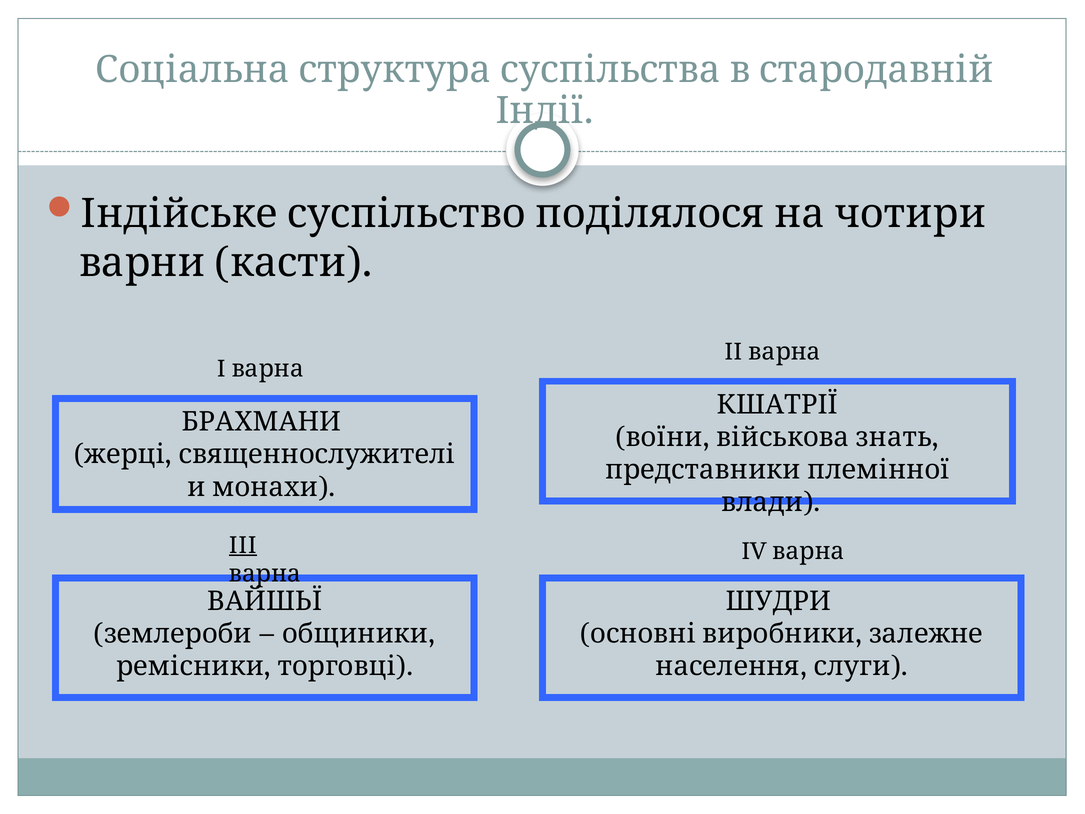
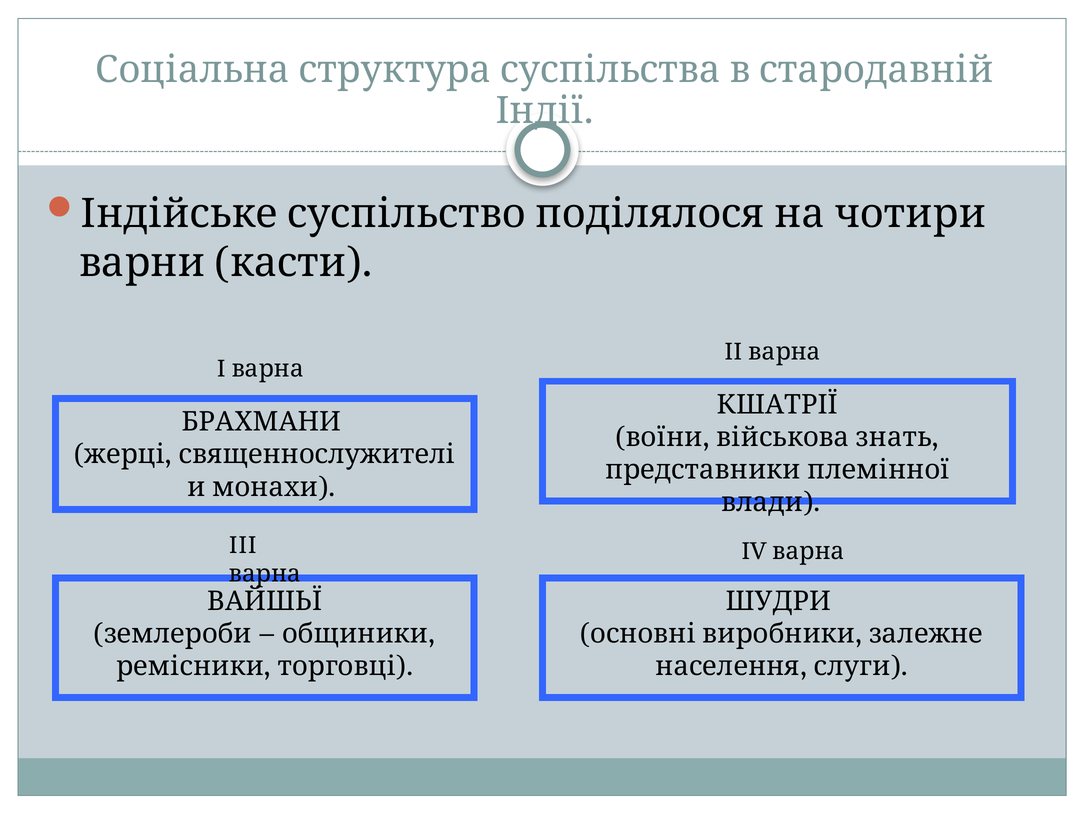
III underline: present -> none
